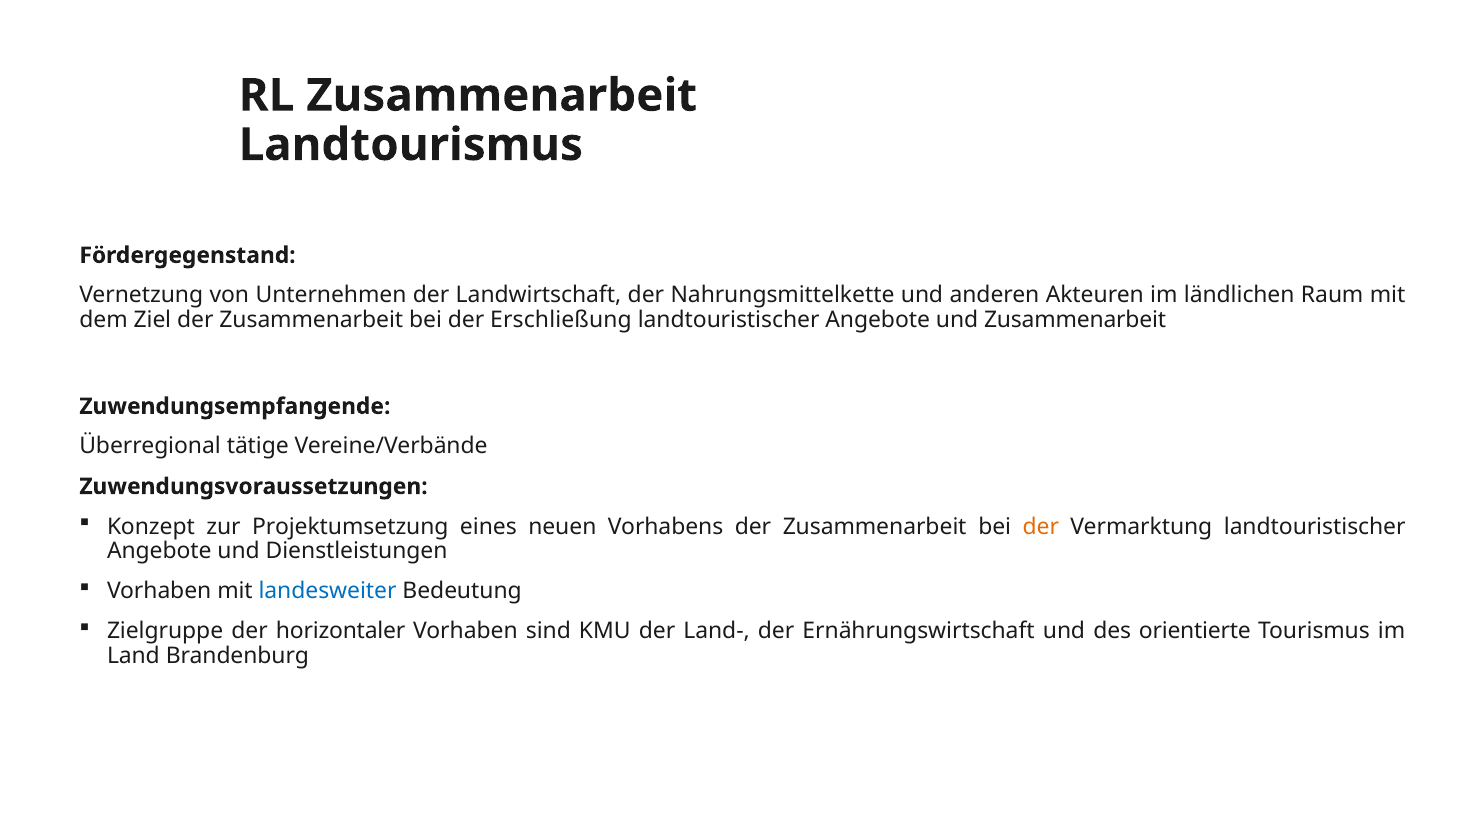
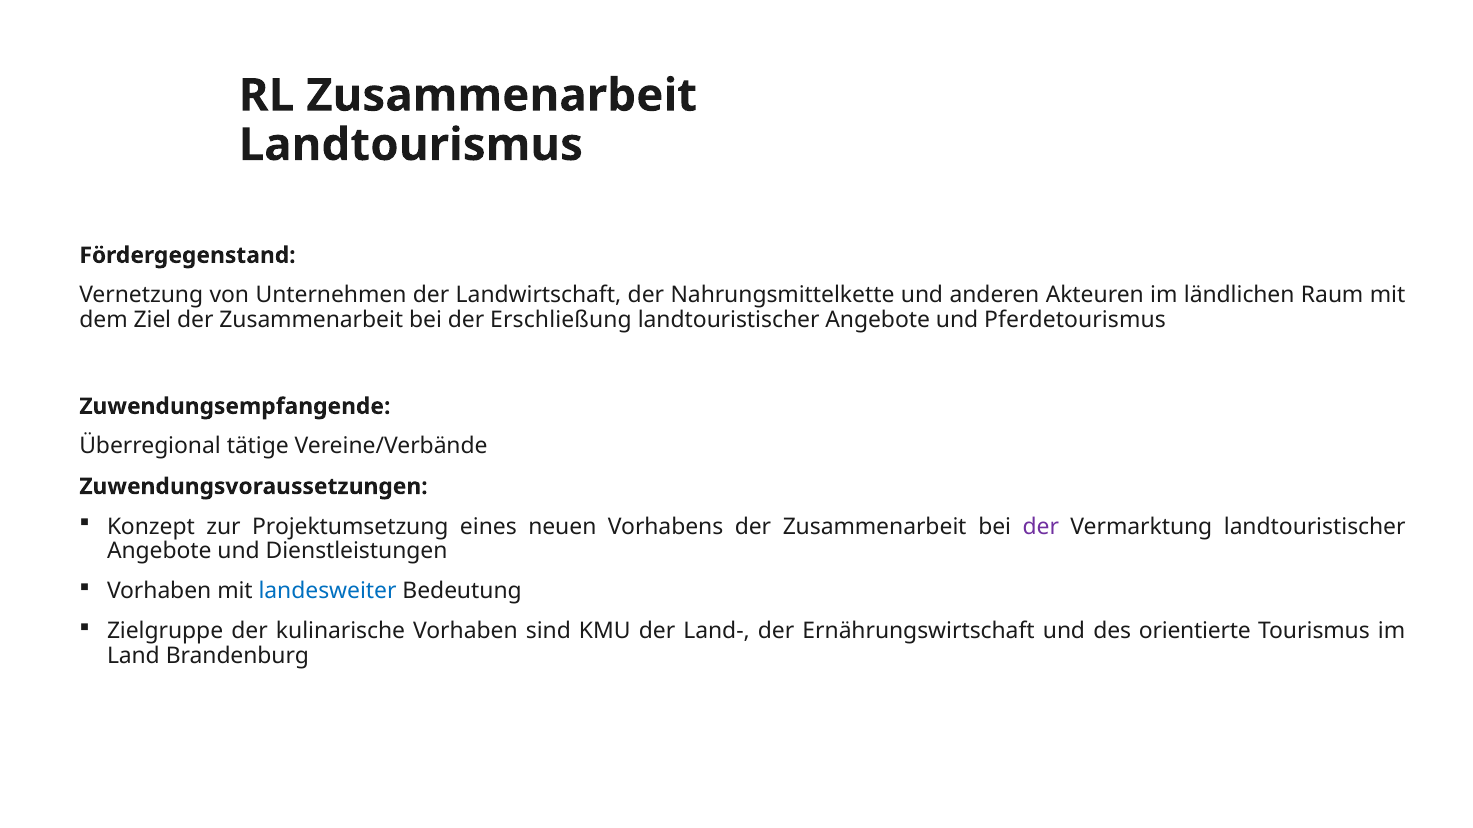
und Zusammenarbeit: Zusammenarbeit -> Pferdetourismus
der at (1041, 527) colour: orange -> purple
horizontaler: horizontaler -> kulinarische
